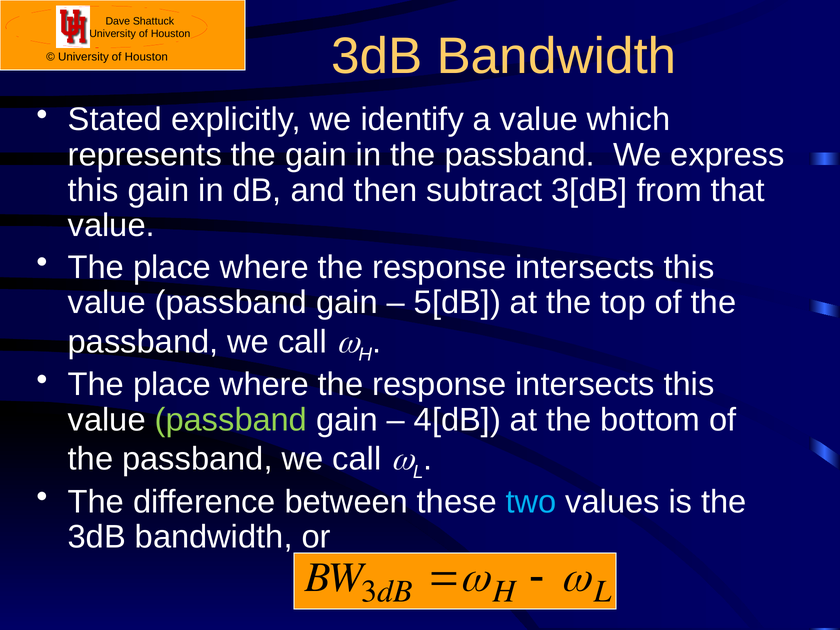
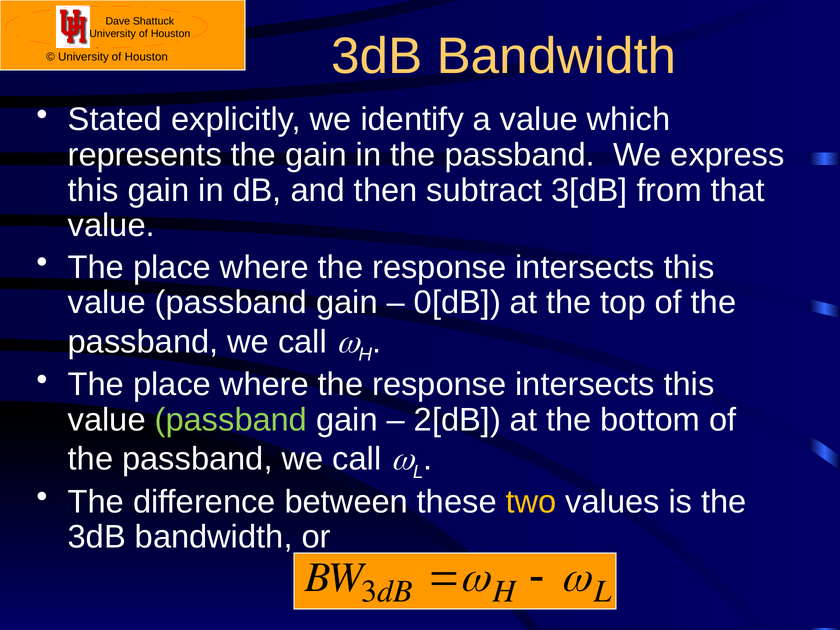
5[dB: 5[dB -> 0[dB
4[dB: 4[dB -> 2[dB
two colour: light blue -> yellow
